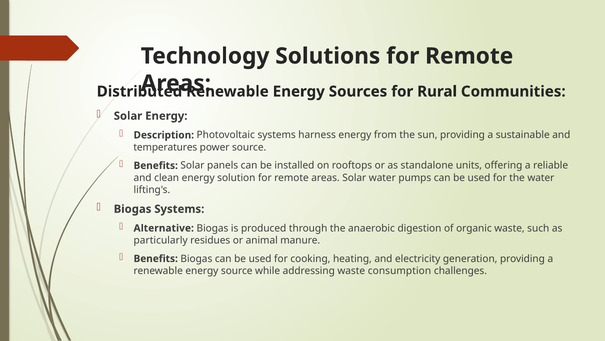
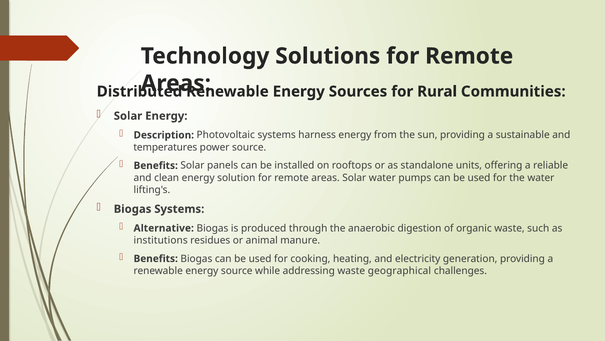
particularly: particularly -> institutions
consumption: consumption -> geographical
